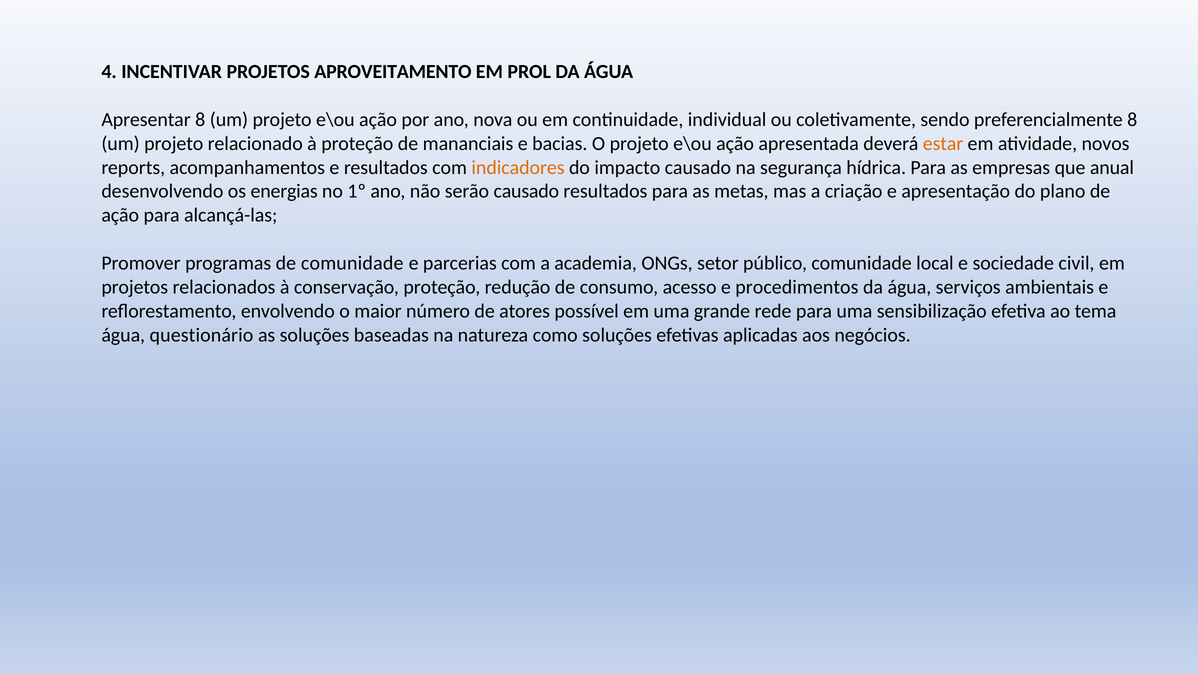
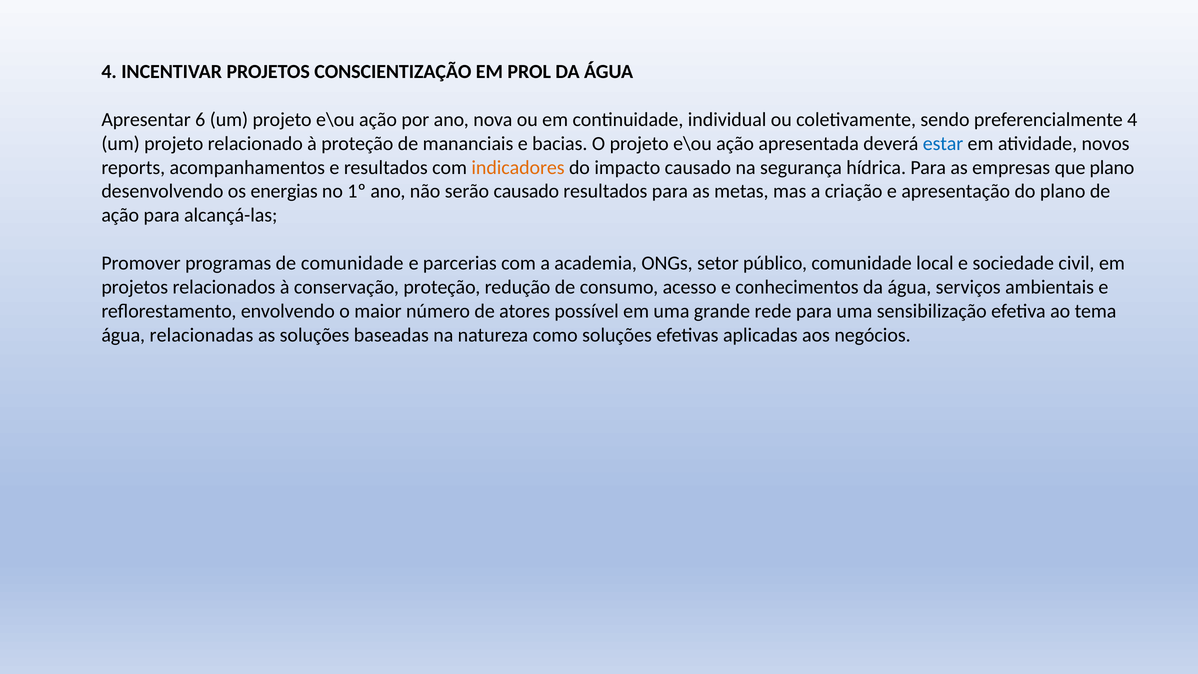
APROVEITAMENTO: APROVEITAMENTO -> CONSCIENTIZAÇÃO
Apresentar 8: 8 -> 6
preferencialmente 8: 8 -> 4
estar colour: orange -> blue
que anual: anual -> plano
procedimentos: procedimentos -> conhecimentos
questionário: questionário -> relacionadas
